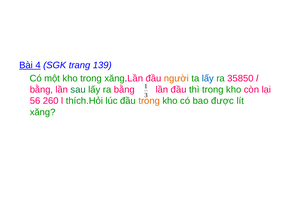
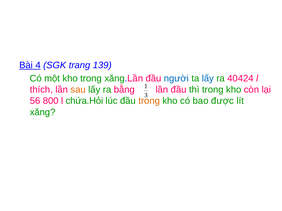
người colour: orange -> blue
35850: 35850 -> 40424
bằng at (41, 90): bằng -> thích
sau colour: green -> orange
260: 260 -> 800
thích.Hỏi: thích.Hỏi -> chứa.Hỏi
